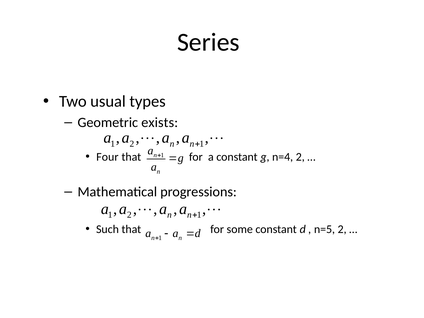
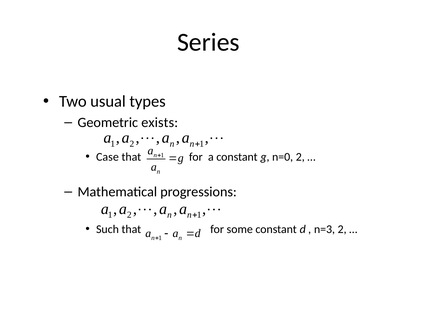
Four: Four -> Case
n=4: n=4 -> n=0
n=5: n=5 -> n=3
